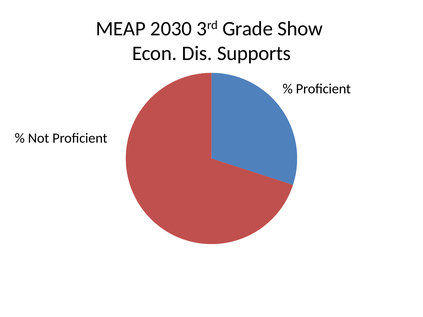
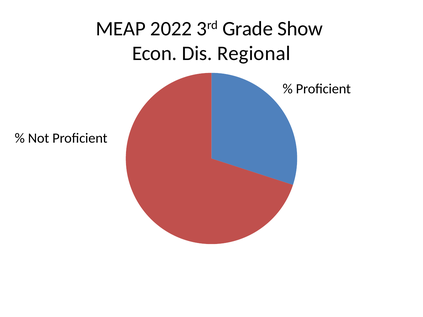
2030: 2030 -> 2022
Supports: Supports -> Regional
